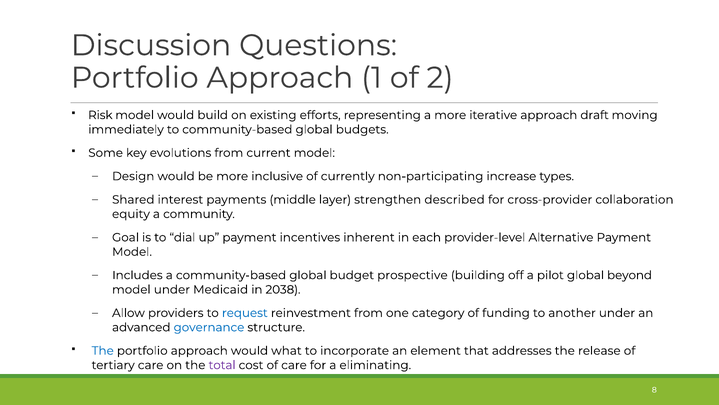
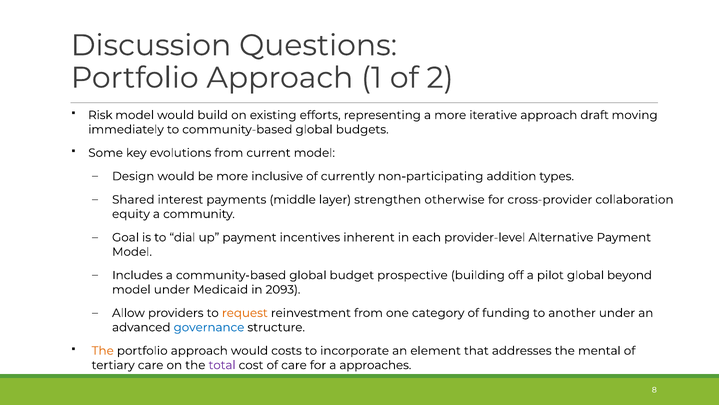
increase: increase -> addition
described: described -> otherwise
2038: 2038 -> 2093
request colour: blue -> orange
The at (103, 350) colour: blue -> orange
what: what -> costs
release: release -> mental
eliminating: eliminating -> approaches
